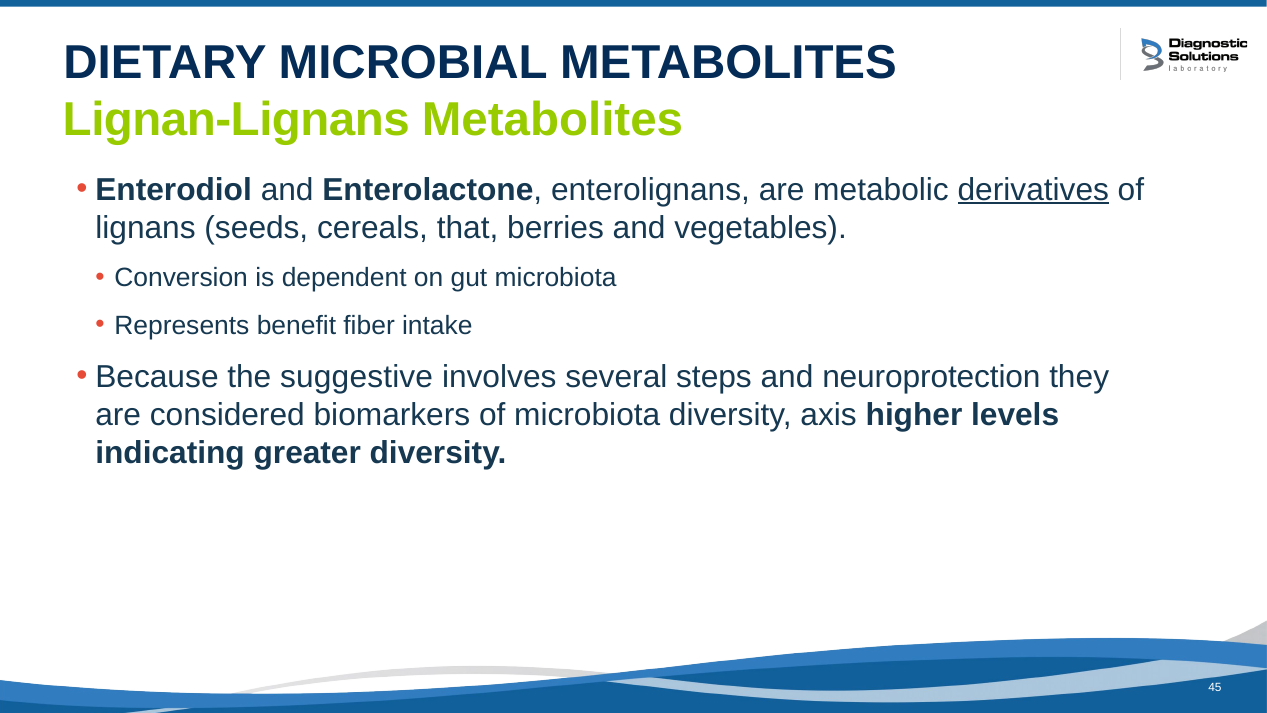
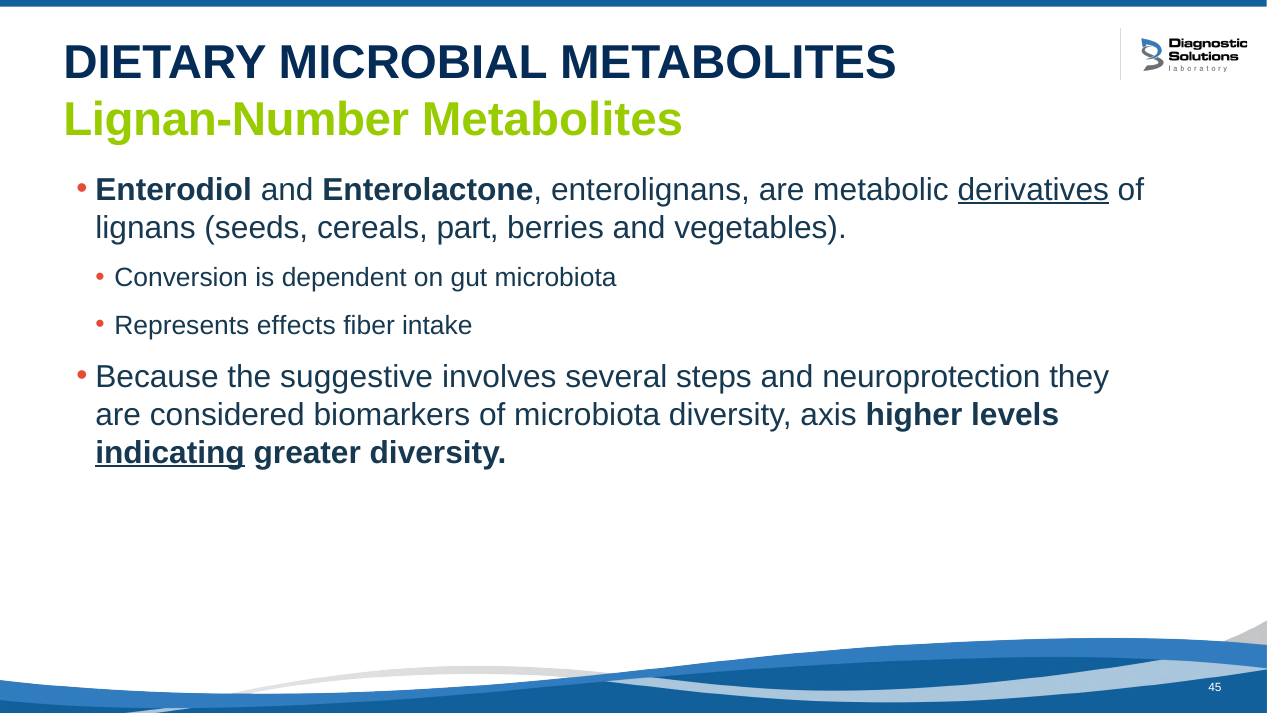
Lignan-Lignans: Lignan-Lignans -> Lignan-Number
that: that -> part
benefit: benefit -> effects
indicating underline: none -> present
